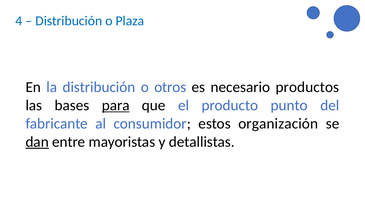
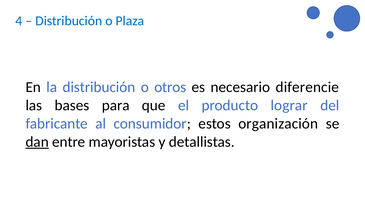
productos: productos -> diferencie
para underline: present -> none
punto: punto -> lograr
